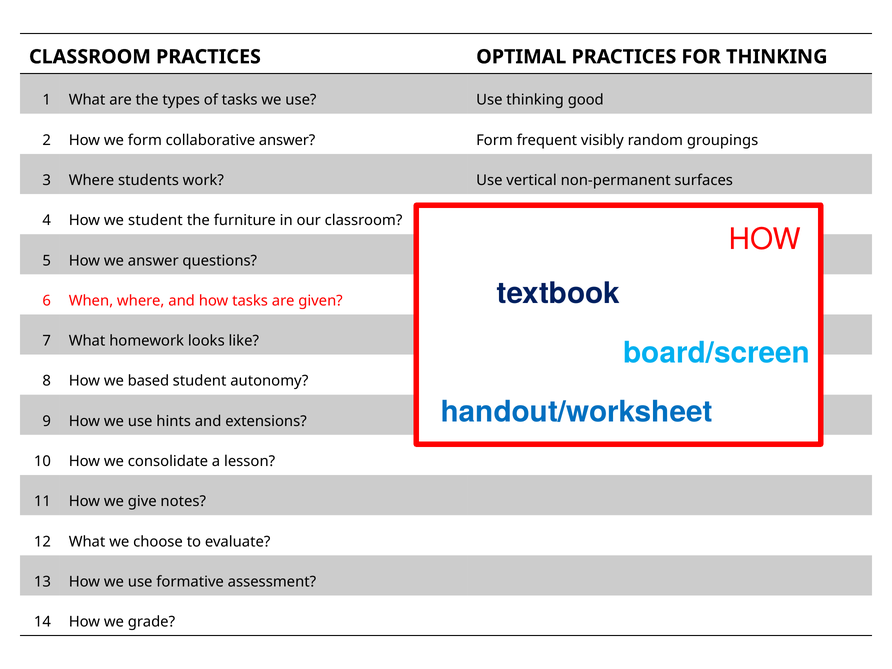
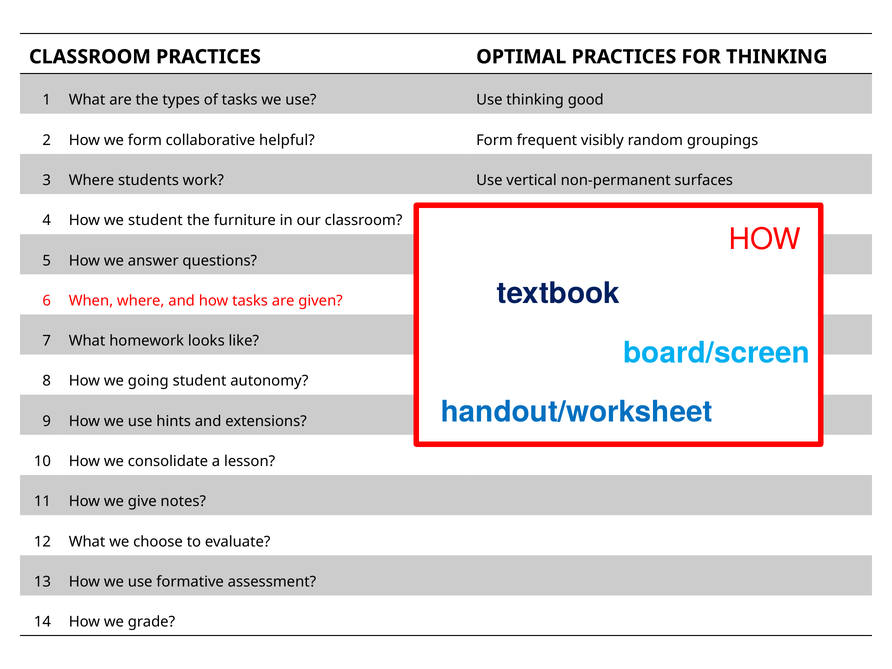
collaborative answer: answer -> helpful
based: based -> going
